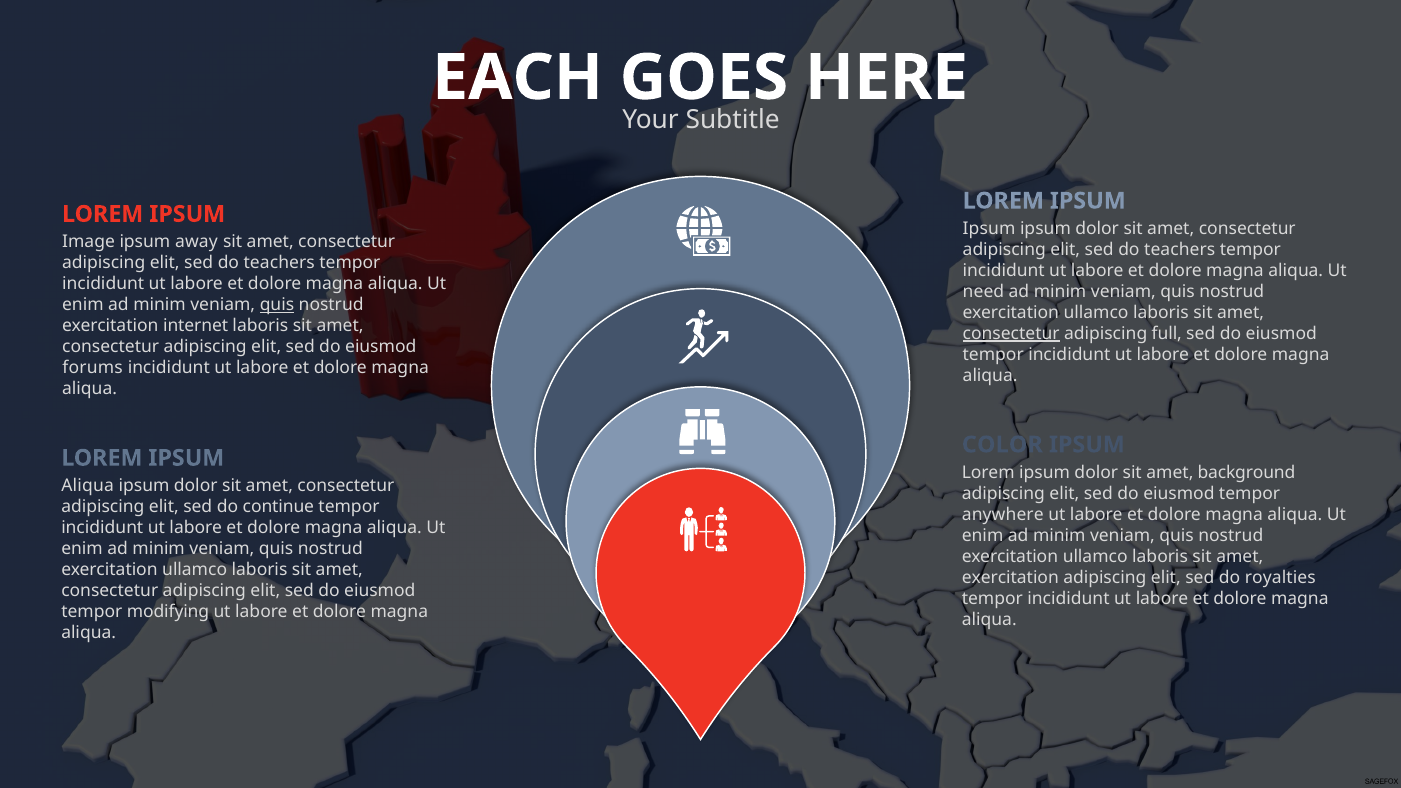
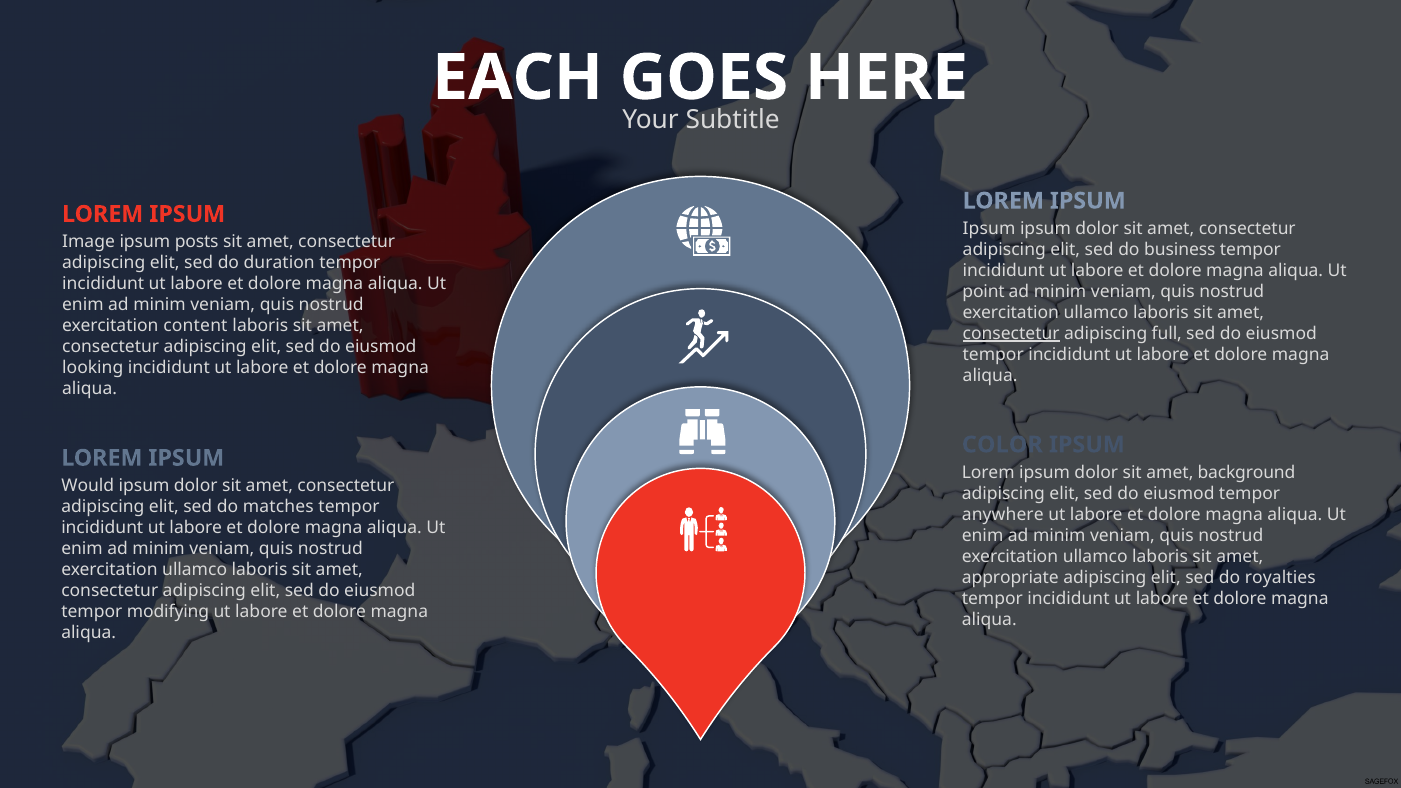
away: away -> posts
teachers at (1180, 249): teachers -> business
teachers at (279, 263): teachers -> duration
need: need -> point
quis at (277, 305) underline: present -> none
internet: internet -> content
forums: forums -> looking
Aliqua at (88, 486): Aliqua -> Would
continue: continue -> matches
exercitation at (1010, 577): exercitation -> appropriate
